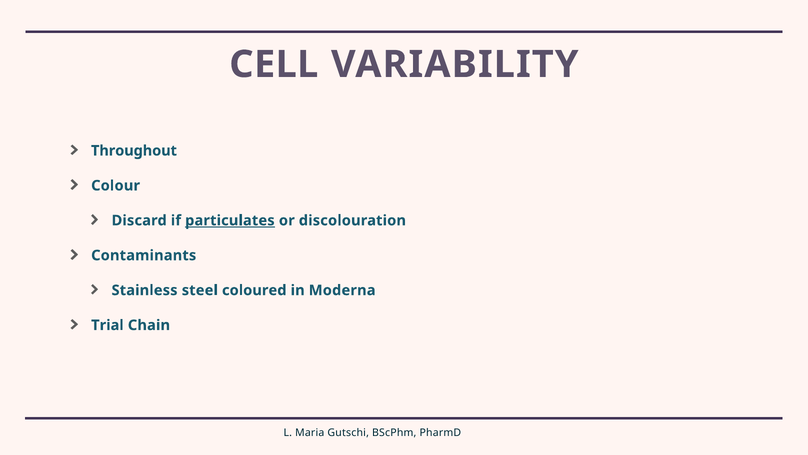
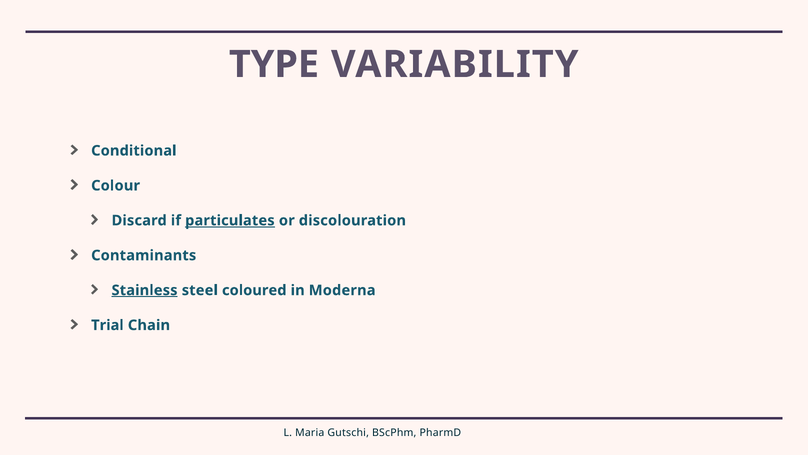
CELL: CELL -> TYPE
Throughout: Throughout -> Conditional
Stainless underline: none -> present
